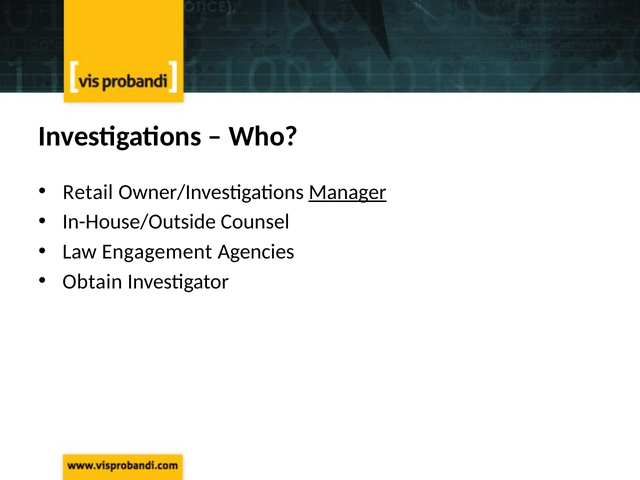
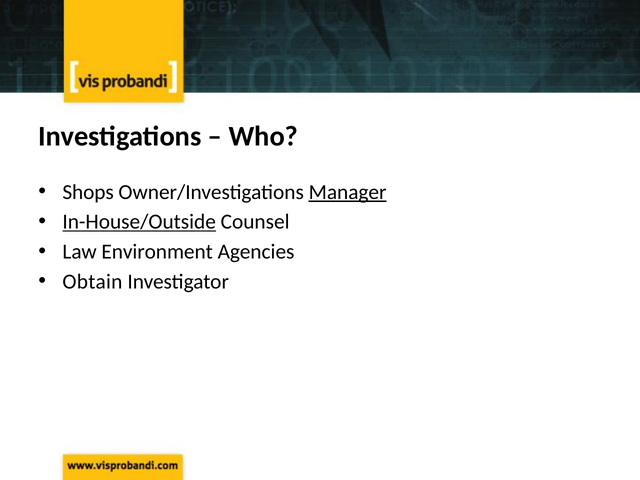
Retail: Retail -> Shops
In-House/Outside underline: none -> present
Engagement: Engagement -> Environment
